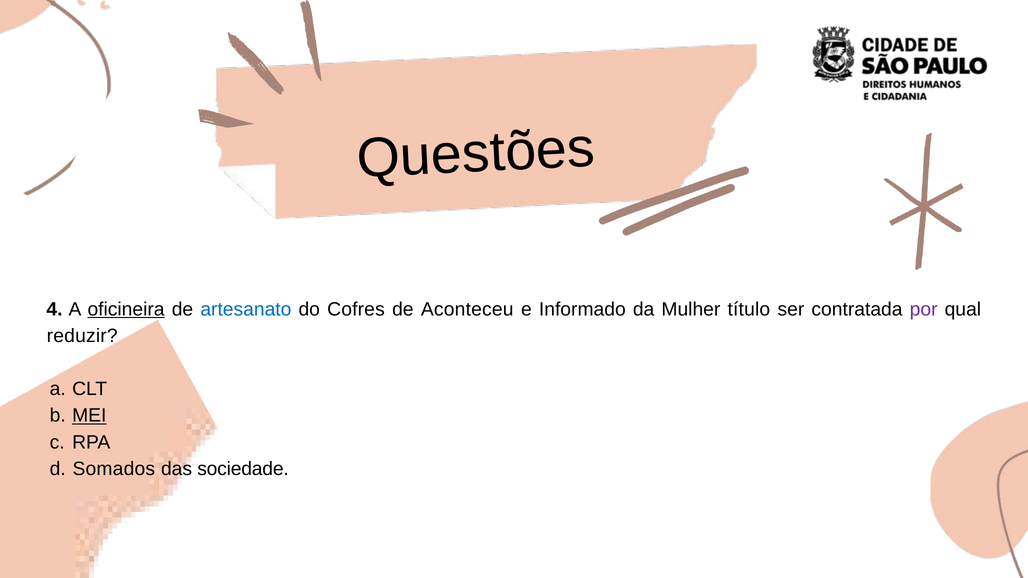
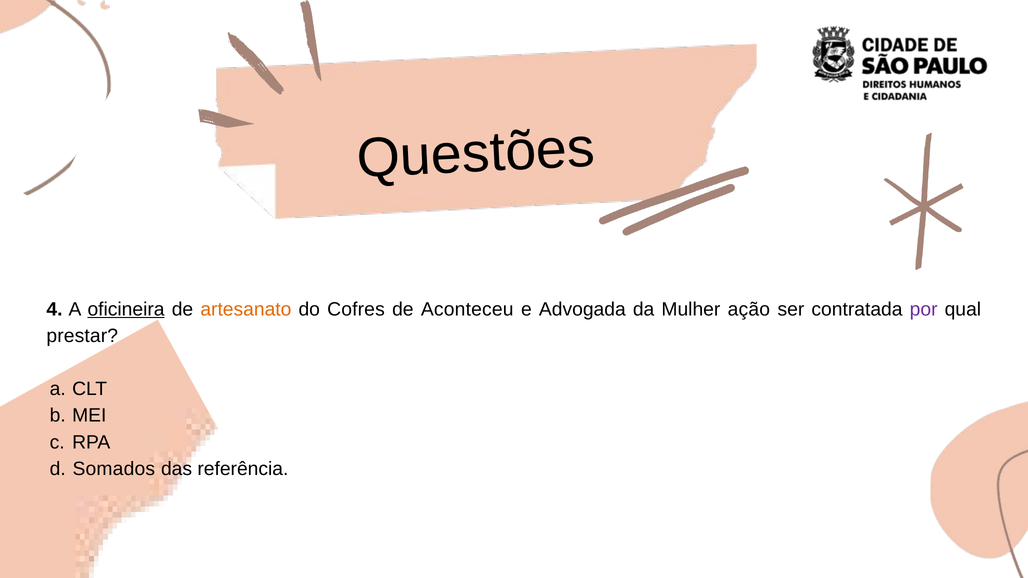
artesanato colour: blue -> orange
Informado: Informado -> Advogada
título: título -> ação
reduzir: reduzir -> prestar
MEI underline: present -> none
sociedade: sociedade -> referência
